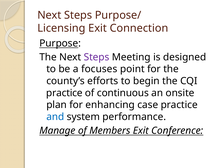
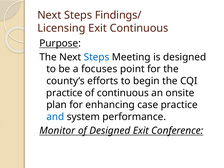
Purpose/: Purpose/ -> Findings/
Exit Connection: Connection -> Continuous
Steps at (97, 57) colour: purple -> blue
Manage: Manage -> Monitor
of Members: Members -> Designed
